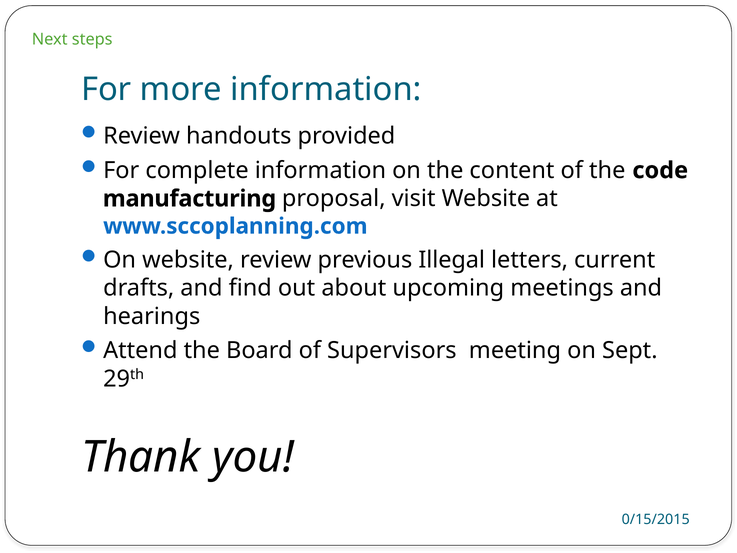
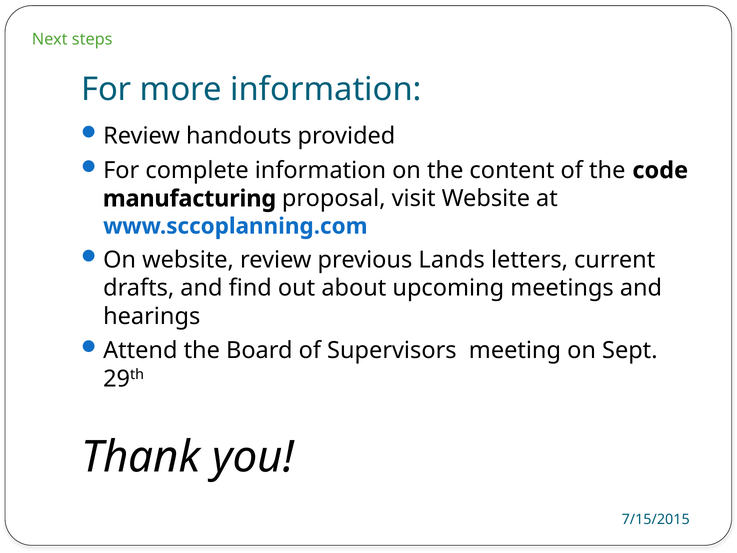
Illegal: Illegal -> Lands
0/15/2015: 0/15/2015 -> 7/15/2015
